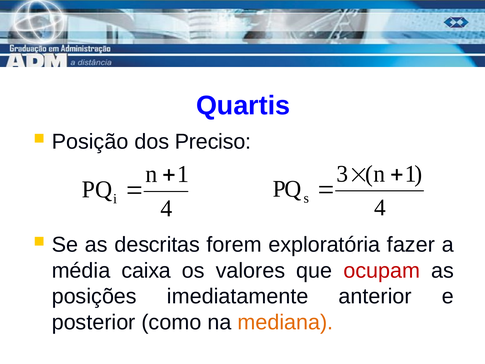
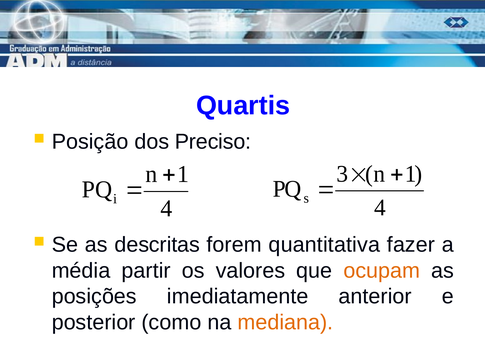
exploratória: exploratória -> quantitativa
caixa: caixa -> partir
ocupam colour: red -> orange
